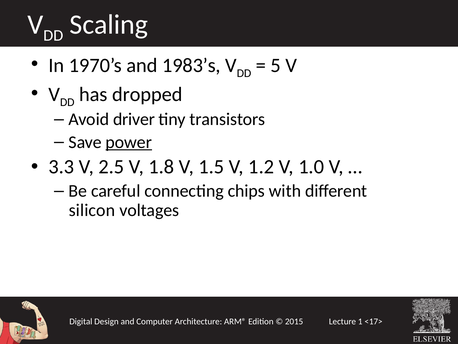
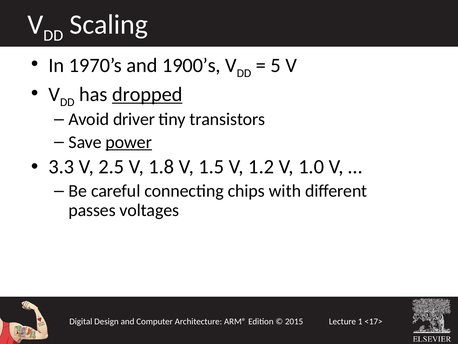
1983’s: 1983’s -> 1900’s
dropped underline: none -> present
silicon: silicon -> passes
